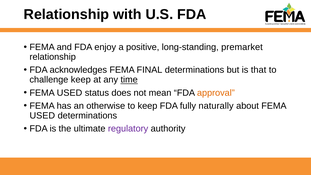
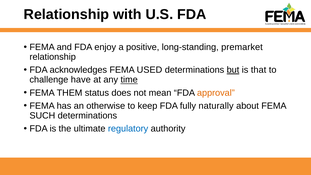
FINAL: FINAL -> USED
but underline: none -> present
challenge keep: keep -> have
USED at (69, 93): USED -> THEM
USED at (42, 116): USED -> SUCH
regulatory colour: purple -> blue
